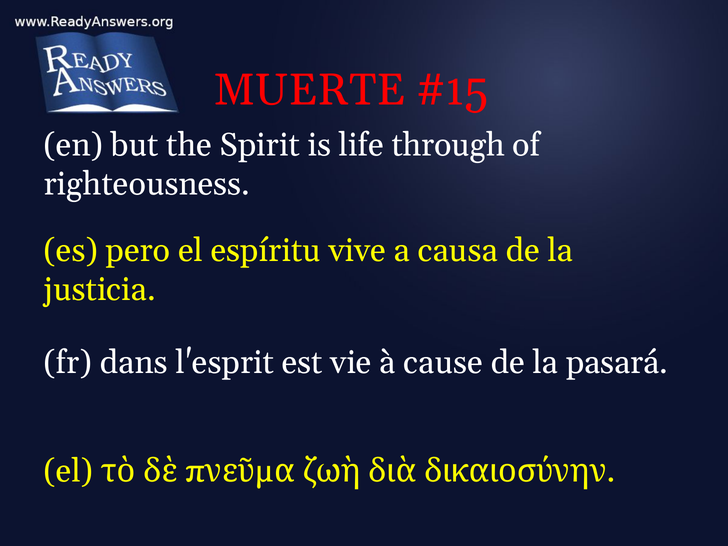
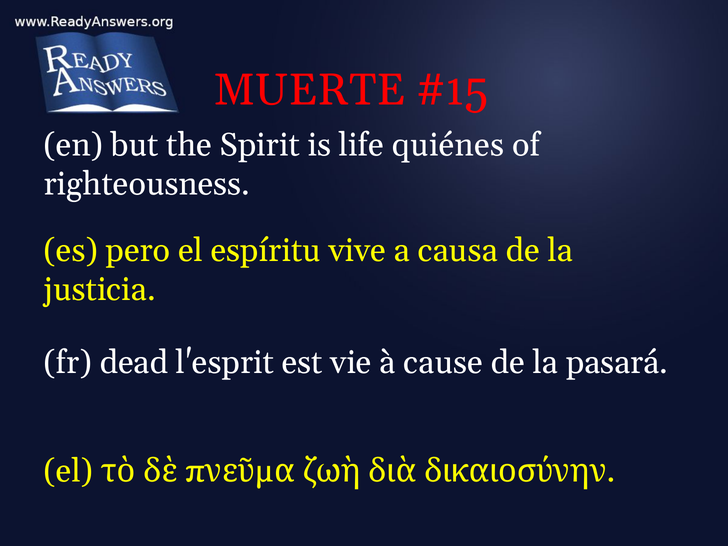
through: through -> quiénes
dans: dans -> dead
